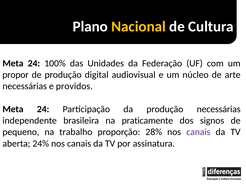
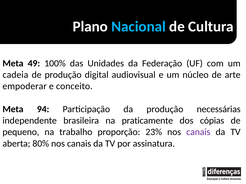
Nacional colour: yellow -> light blue
24 at (34, 63): 24 -> 49
propor: propor -> cadeia
necessárias at (25, 86): necessárias -> empoderar
providos: providos -> conceito
24 at (43, 109): 24 -> 94
signos: signos -> cópias
28%: 28% -> 23%
24%: 24% -> 80%
